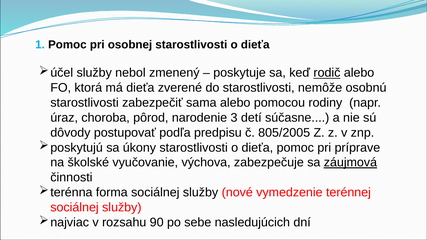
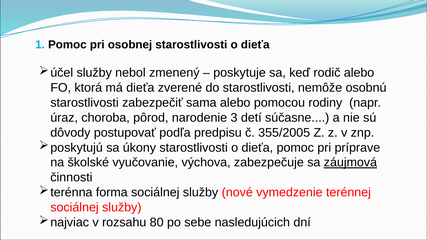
rodič underline: present -> none
805/2005: 805/2005 -> 355/2005
90: 90 -> 80
